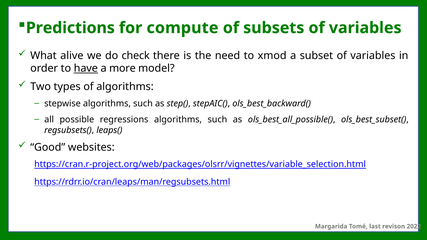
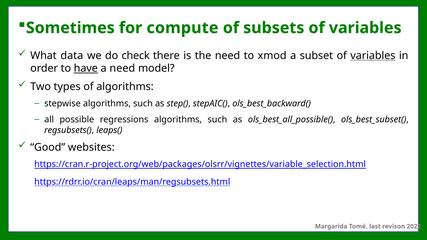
Predictions: Predictions -> Sometimes
alive: alive -> data
variables at (373, 56) underline: none -> present
a more: more -> need
